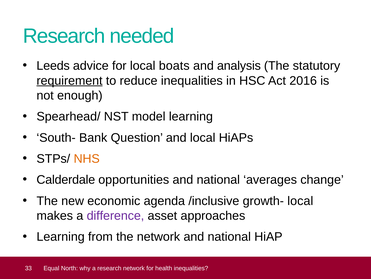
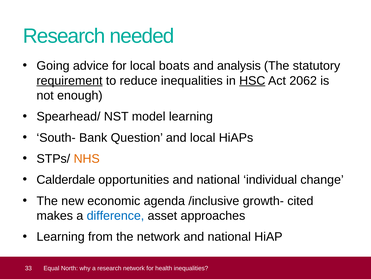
Leeds: Leeds -> Going
HSC underline: none -> present
2016: 2016 -> 2062
averages: averages -> individual
growth- local: local -> cited
difference colour: purple -> blue
